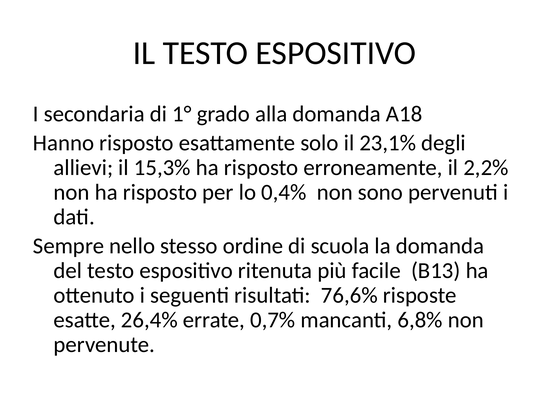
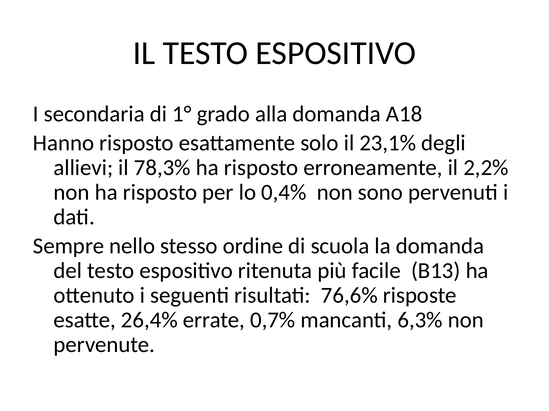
15,3%: 15,3% -> 78,3%
6,8%: 6,8% -> 6,3%
